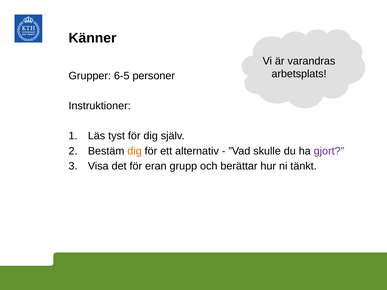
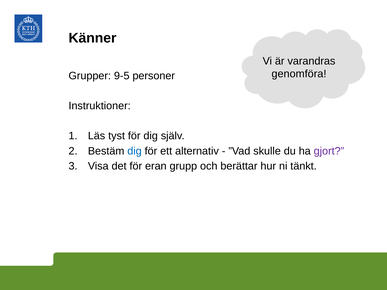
arbetsplats: arbetsplats -> genomföra
6-5: 6-5 -> 9-5
dig at (135, 151) colour: orange -> blue
